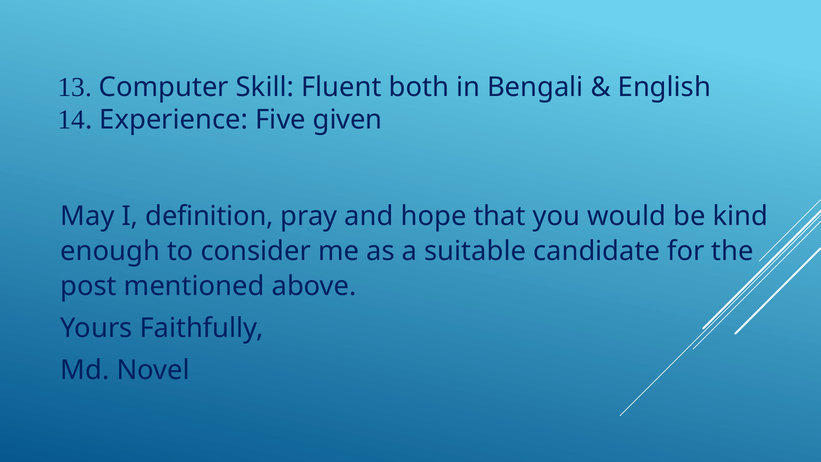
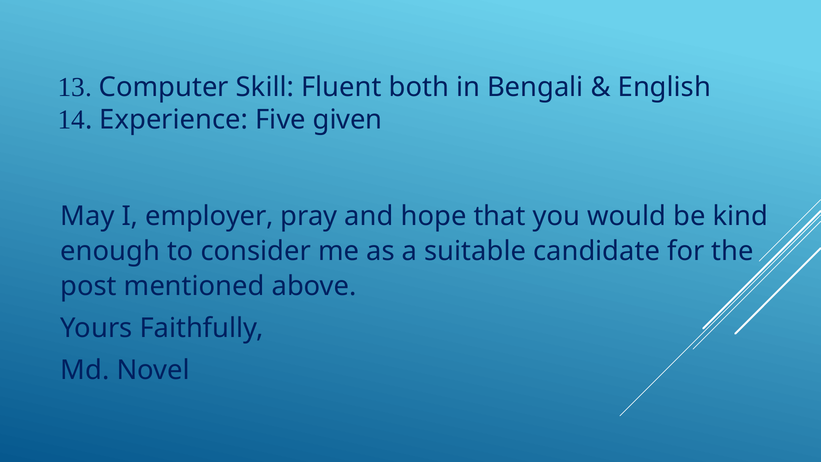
definition: definition -> employer
